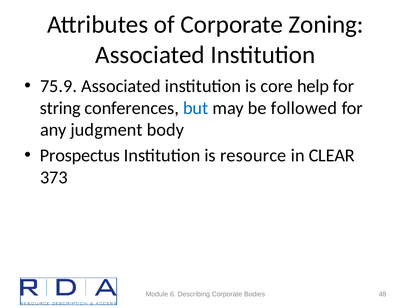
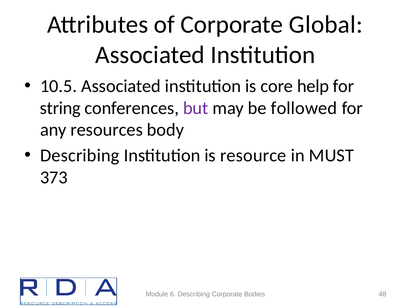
Zoning: Zoning -> Global
75.9: 75.9 -> 10.5
but colour: blue -> purple
judgment: judgment -> resources
Prospectus at (80, 156): Prospectus -> Describing
CLEAR: CLEAR -> MUST
